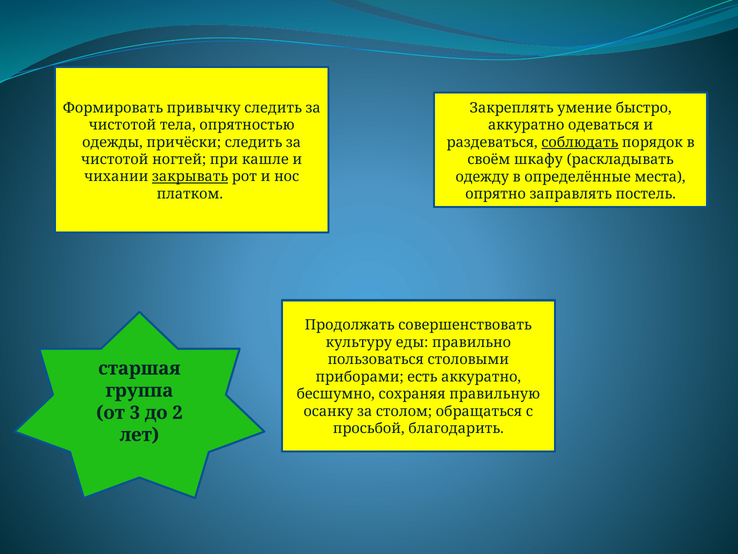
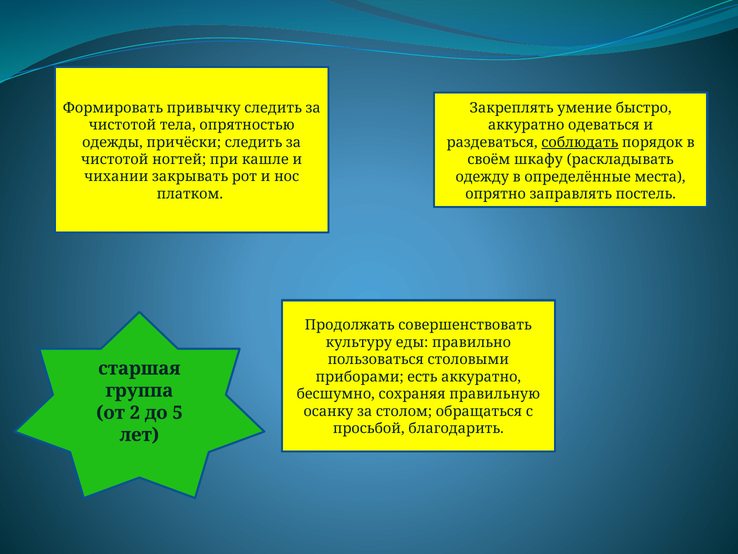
закрывать underline: present -> none
3: 3 -> 2
2: 2 -> 5
